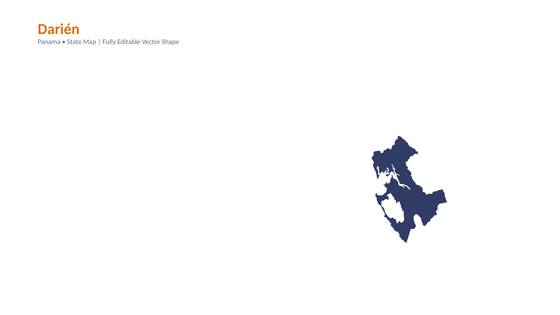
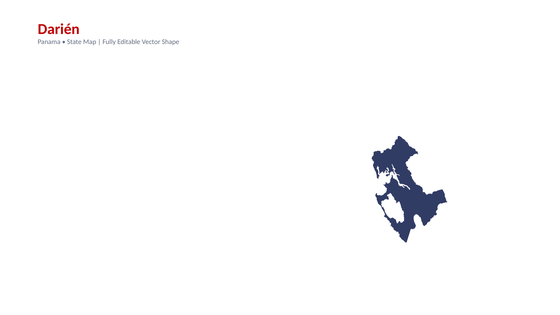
Darién colour: orange -> red
